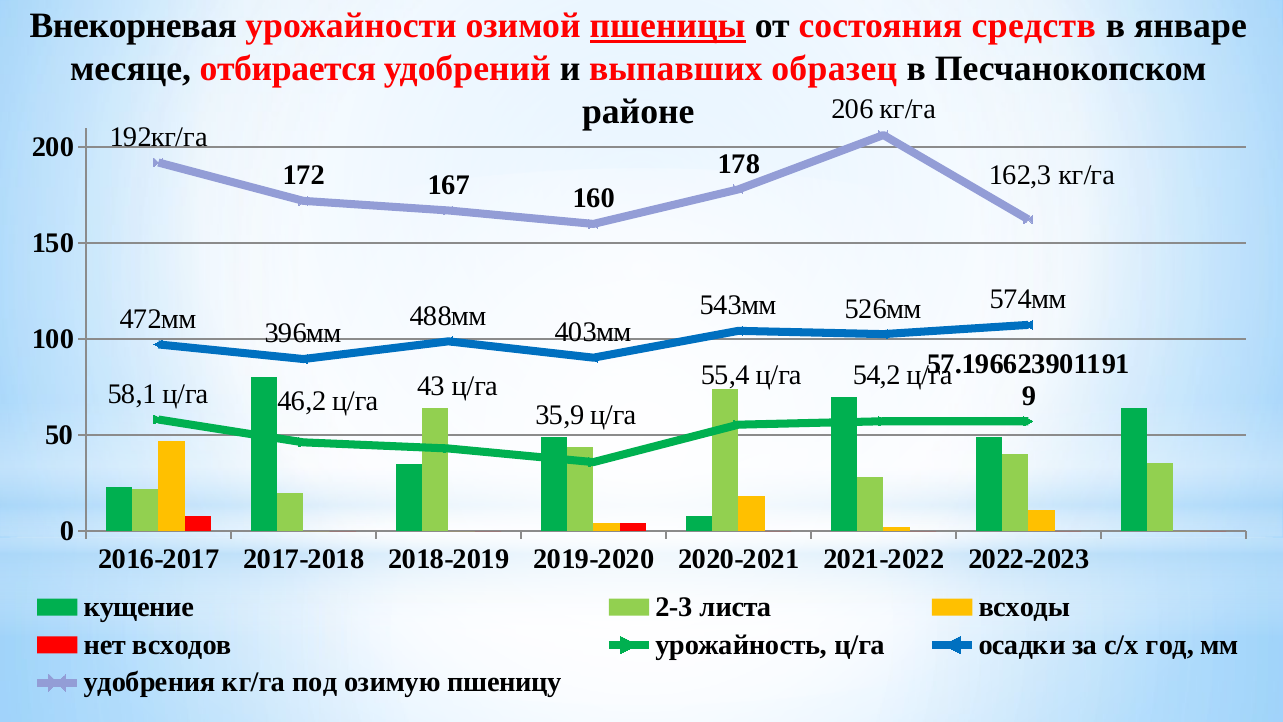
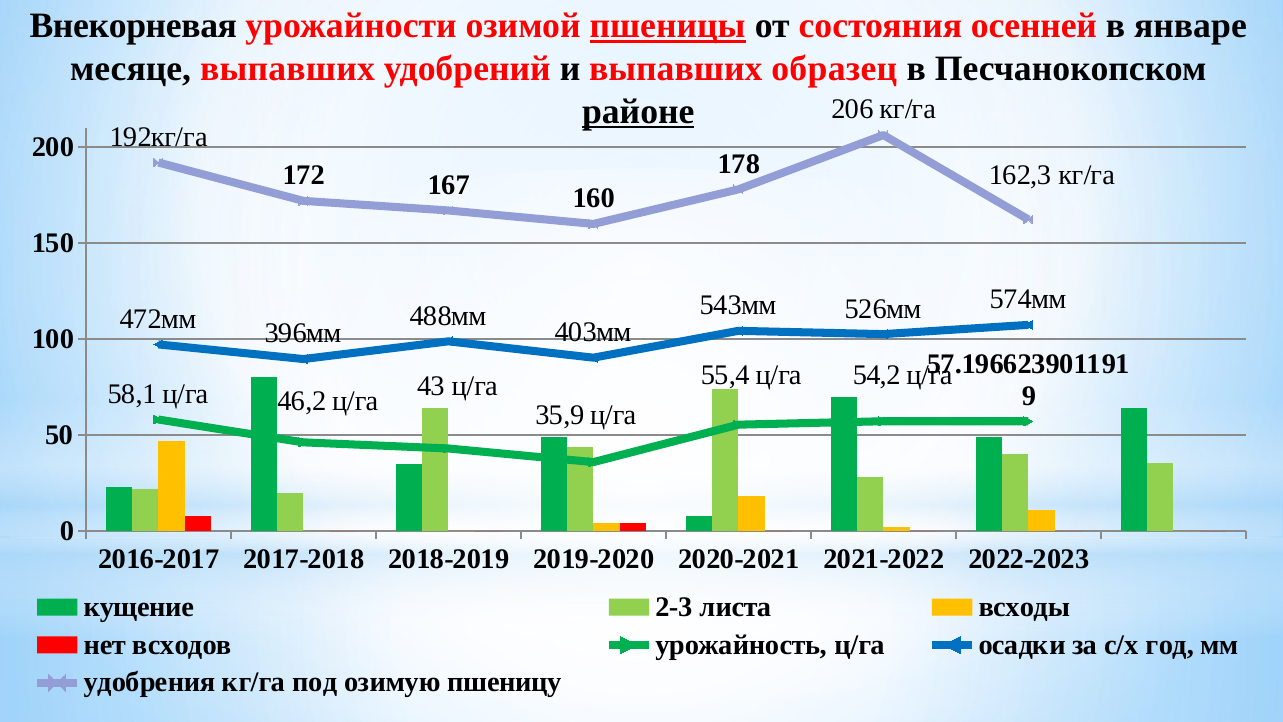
средств: средств -> осенней
месяце отбирается: отбирается -> выпавших
районе underline: none -> present
